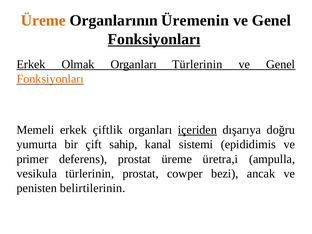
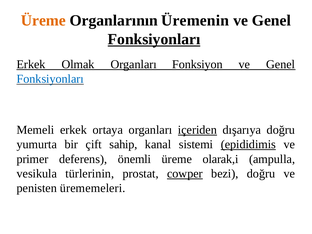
Organları Türlerinin: Türlerinin -> Fonksiyon
Fonksiyonları at (50, 79) colour: orange -> blue
çiftlik: çiftlik -> ortaya
epididimis underline: none -> present
deferens prostat: prostat -> önemli
üretra,i: üretra,i -> olarak,i
cowper underline: none -> present
bezi ancak: ancak -> doğru
belirtilerinin: belirtilerinin -> ürememeleri
